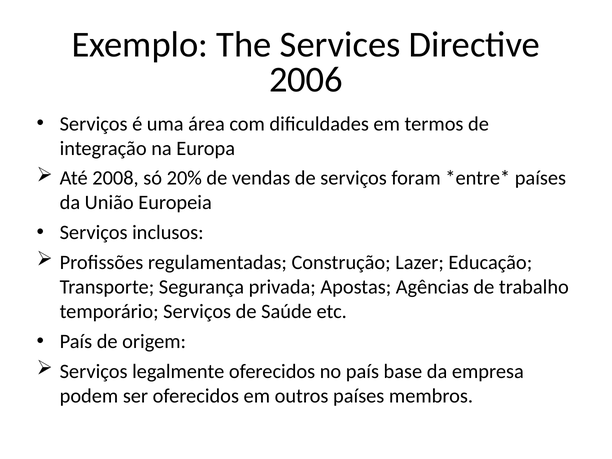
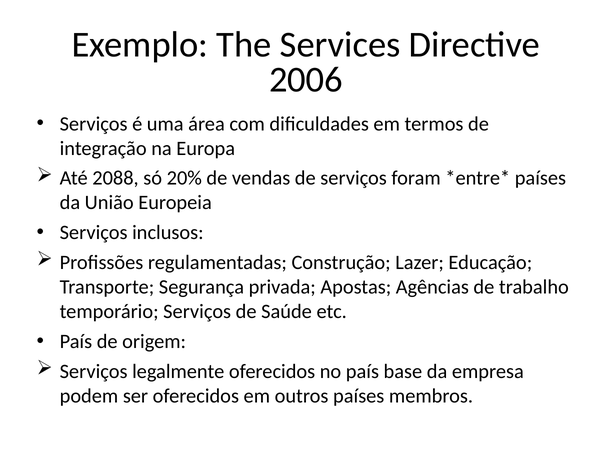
2008: 2008 -> 2088
